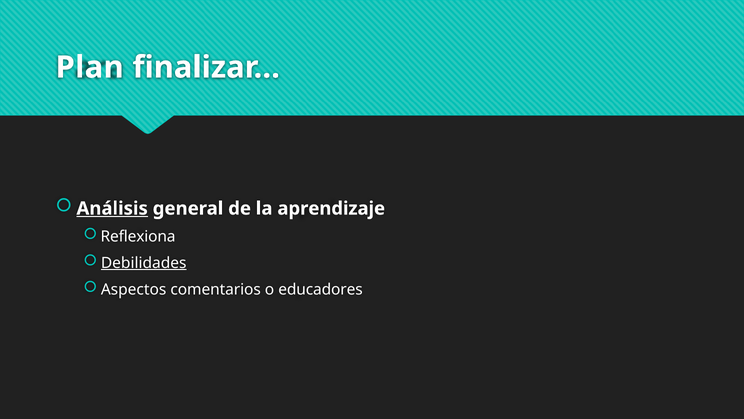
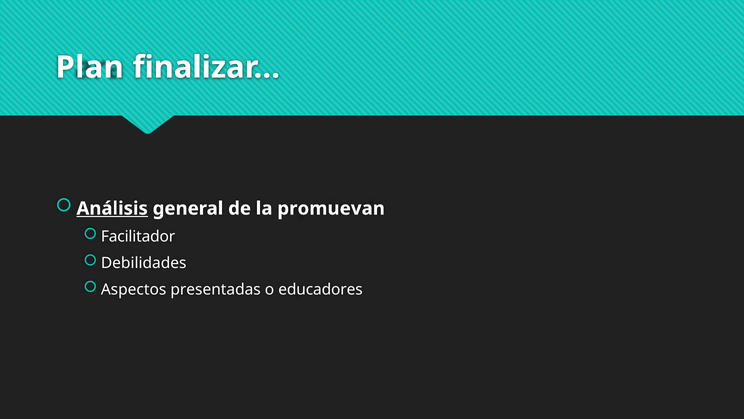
aprendizaje: aprendizaje -> promuevan
Reflexiona: Reflexiona -> Facilitador
Debilidades underline: present -> none
comentarios: comentarios -> presentadas
